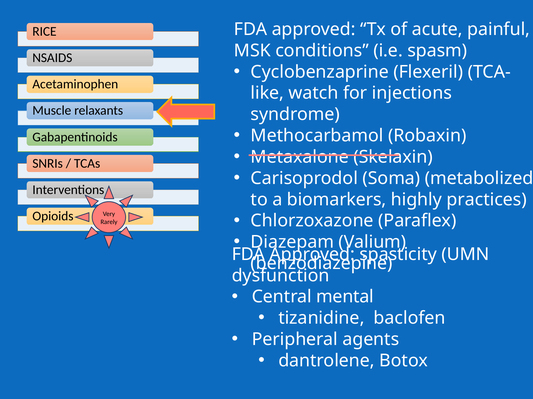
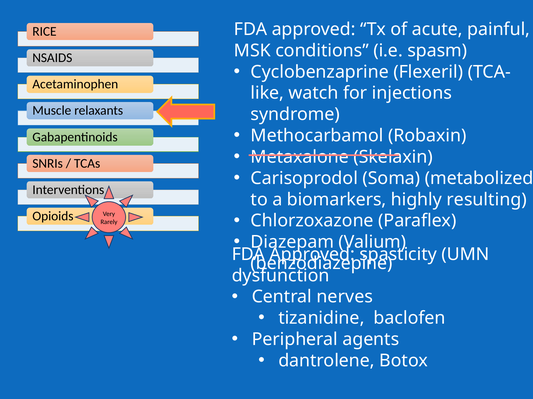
practices: practices -> resulting
mental: mental -> nerves
